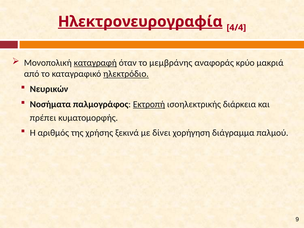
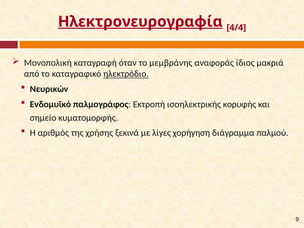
καταγραφή underline: present -> none
κρύο: κρύο -> ίδιος
Νοσήματα: Νοσήματα -> Ενδομυϊκό
Εκτροπή underline: present -> none
διάρκεια: διάρκεια -> κορυφής
πρέπει: πρέπει -> σημείο
δίνει: δίνει -> λίγες
